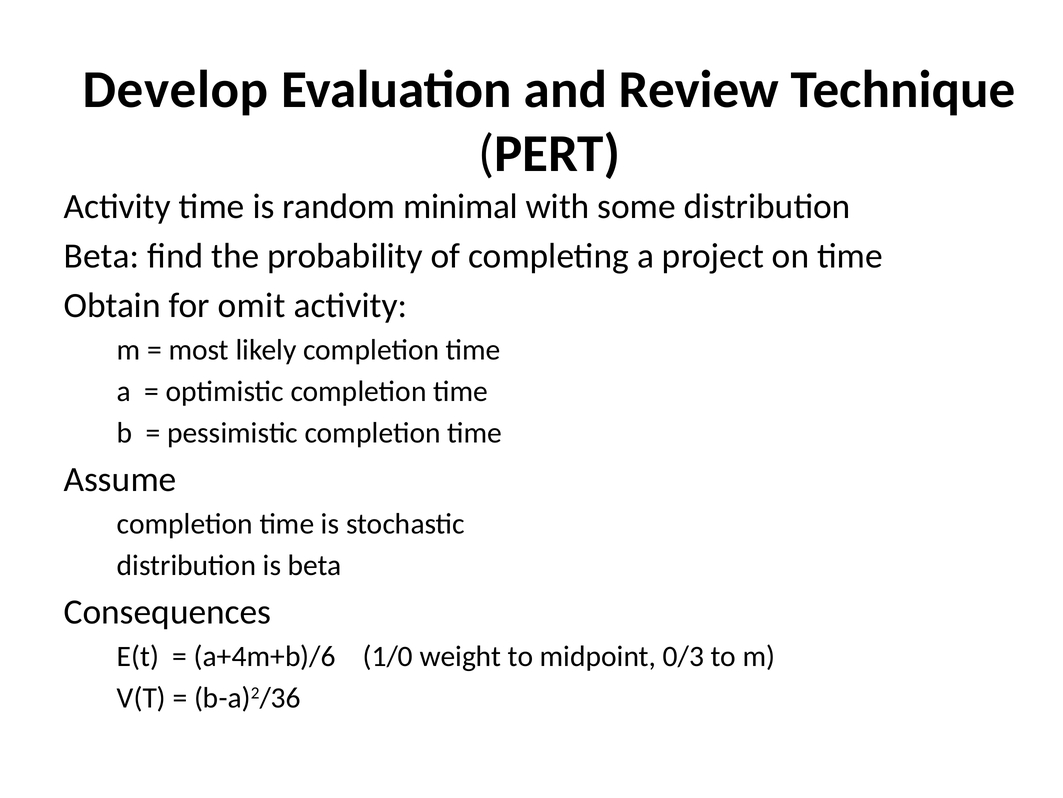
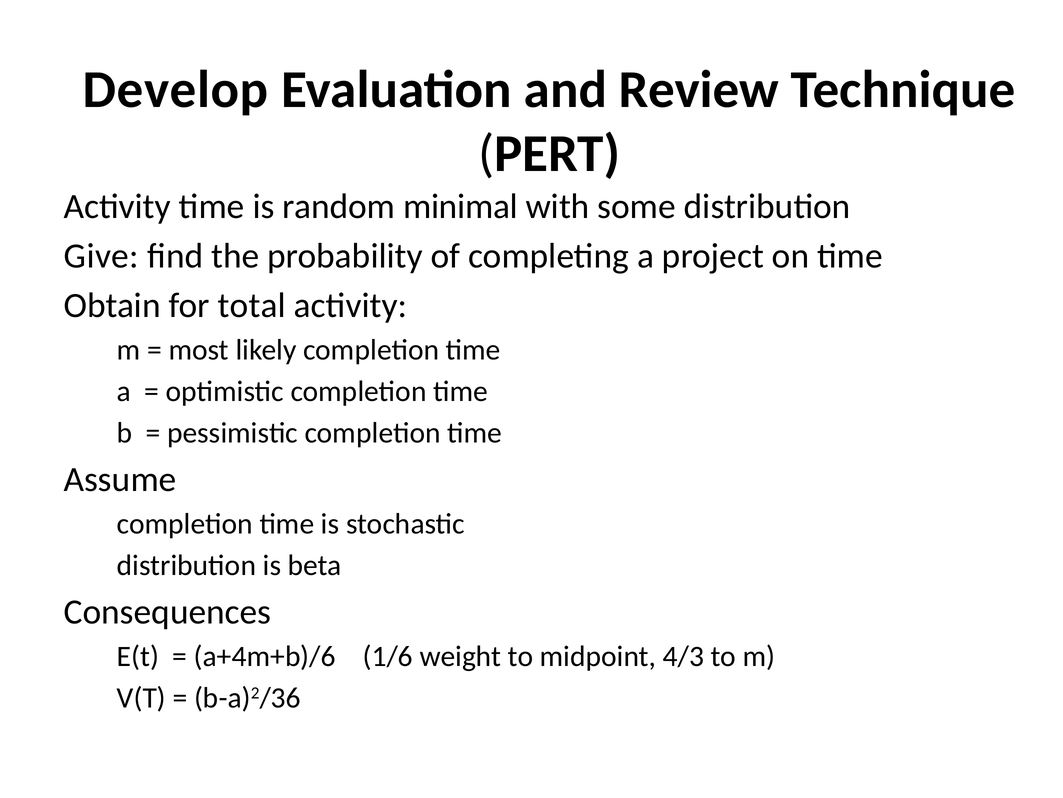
Beta at (102, 256): Beta -> Give
omit: omit -> total
1/0: 1/0 -> 1/6
0/3: 0/3 -> 4/3
